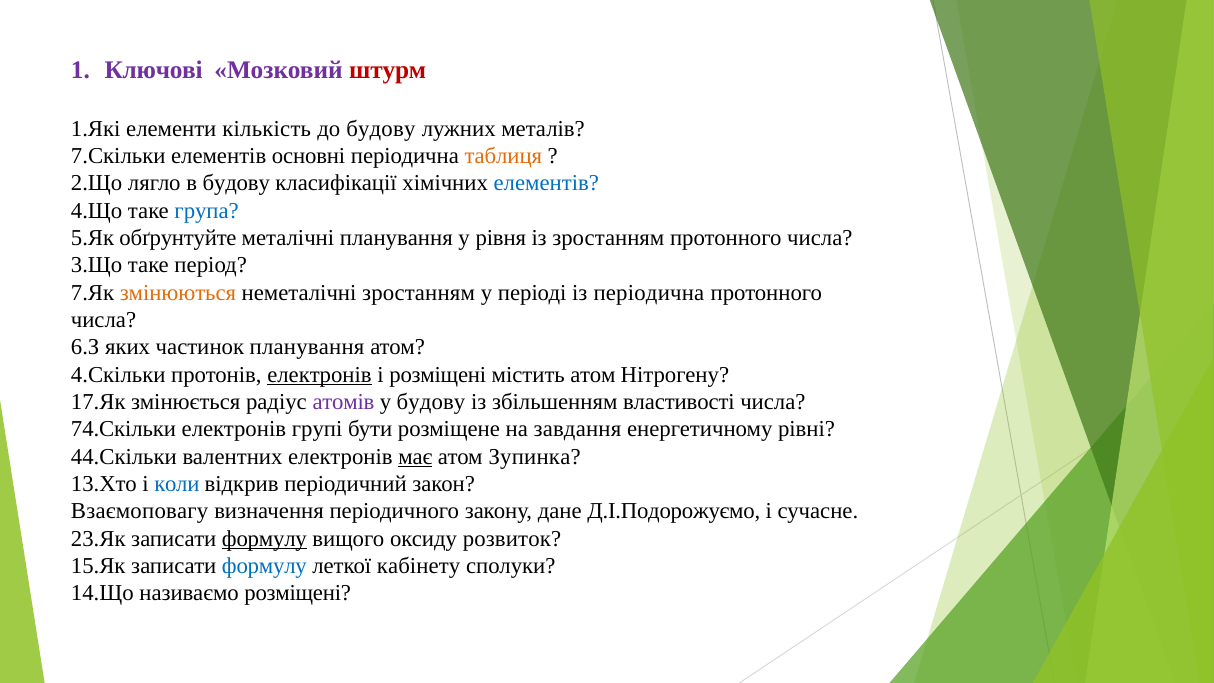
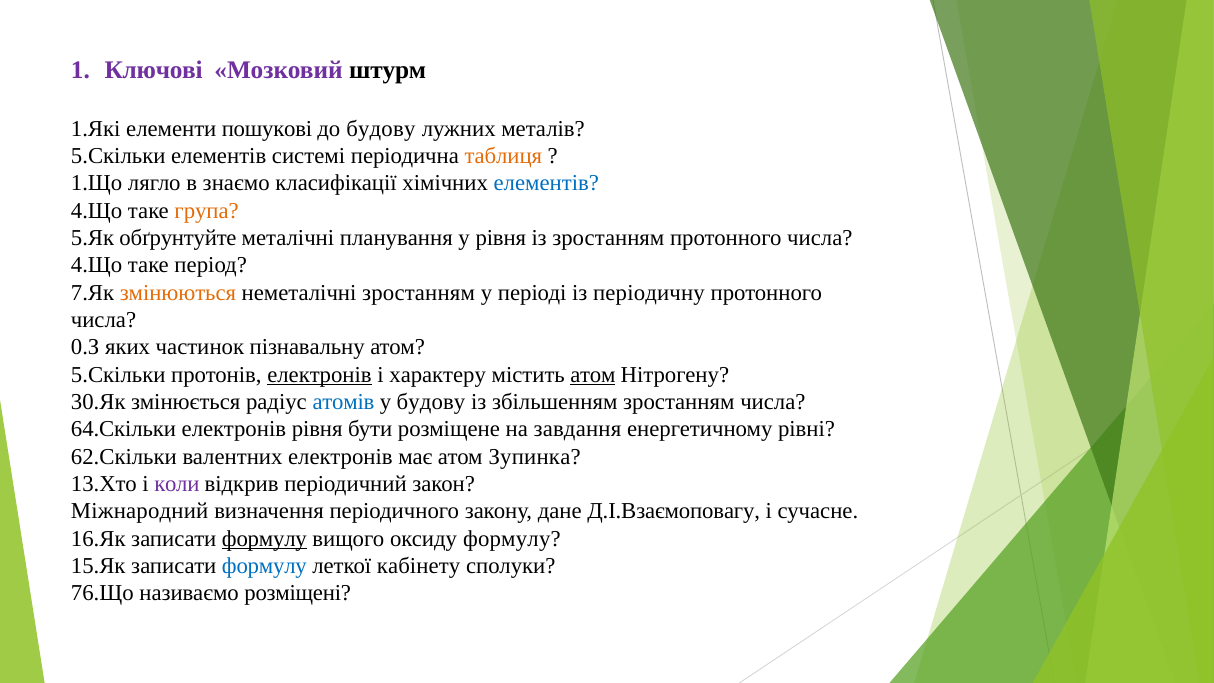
штурм colour: red -> black
кількість: кількість -> пошукові
7.Скільки at (118, 156): 7.Скільки -> 5.Скільки
основні: основні -> системі
2.Що: 2.Що -> 1.Що
в будову: будову -> знаємо
група colour: blue -> orange
3.Що at (97, 265): 3.Що -> 4.Що
із періодична: періодична -> періодичну
6.З: 6.З -> 0.З
частинок планування: планування -> пізнавальну
4.Скільки at (118, 375): 4.Скільки -> 5.Скільки
і розміщені: розміщені -> характеру
атом at (593, 375) underline: none -> present
17.Як: 17.Як -> 30.Як
атомів colour: purple -> blue
збільшенням властивості: властивості -> зростанням
74.Скільки: 74.Скільки -> 64.Скільки
електронів групі: групі -> рівня
44.Скільки: 44.Скільки -> 62.Скільки
має underline: present -> none
коли colour: blue -> purple
Взаємоповагу: Взаємоповагу -> Міжнародний
Д.І.Подорожуємо: Д.І.Подорожуємо -> Д.І.Взаємоповагу
23.Як: 23.Як -> 16.Як
оксиду розвиток: розвиток -> формулу
14.Що: 14.Що -> 76.Що
